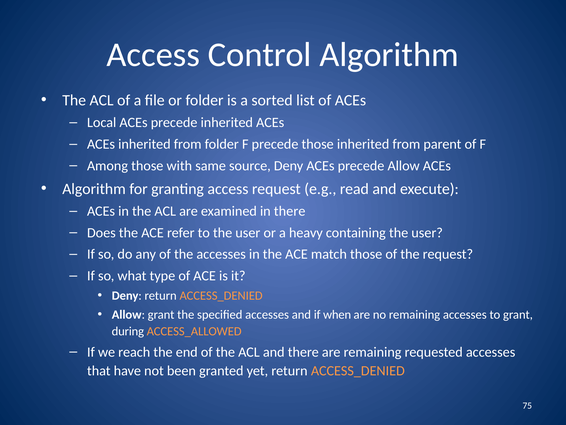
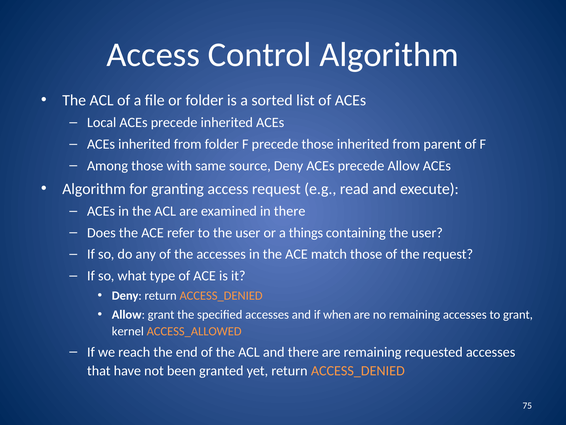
heavy: heavy -> things
during: during -> kernel
